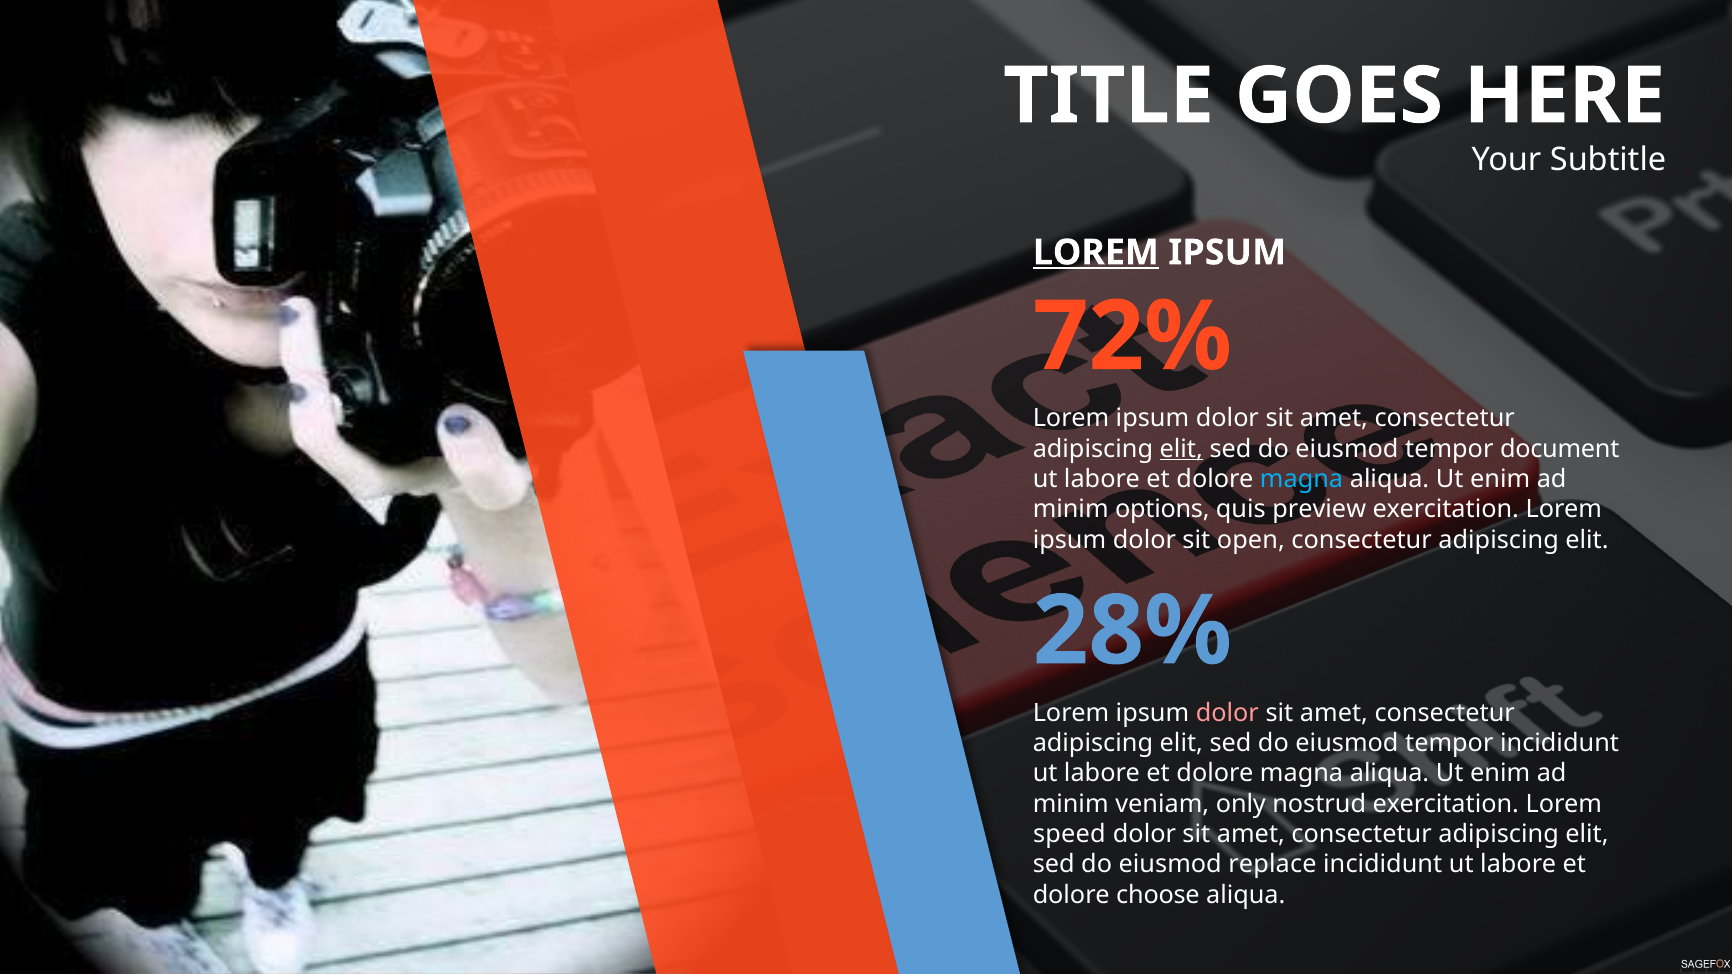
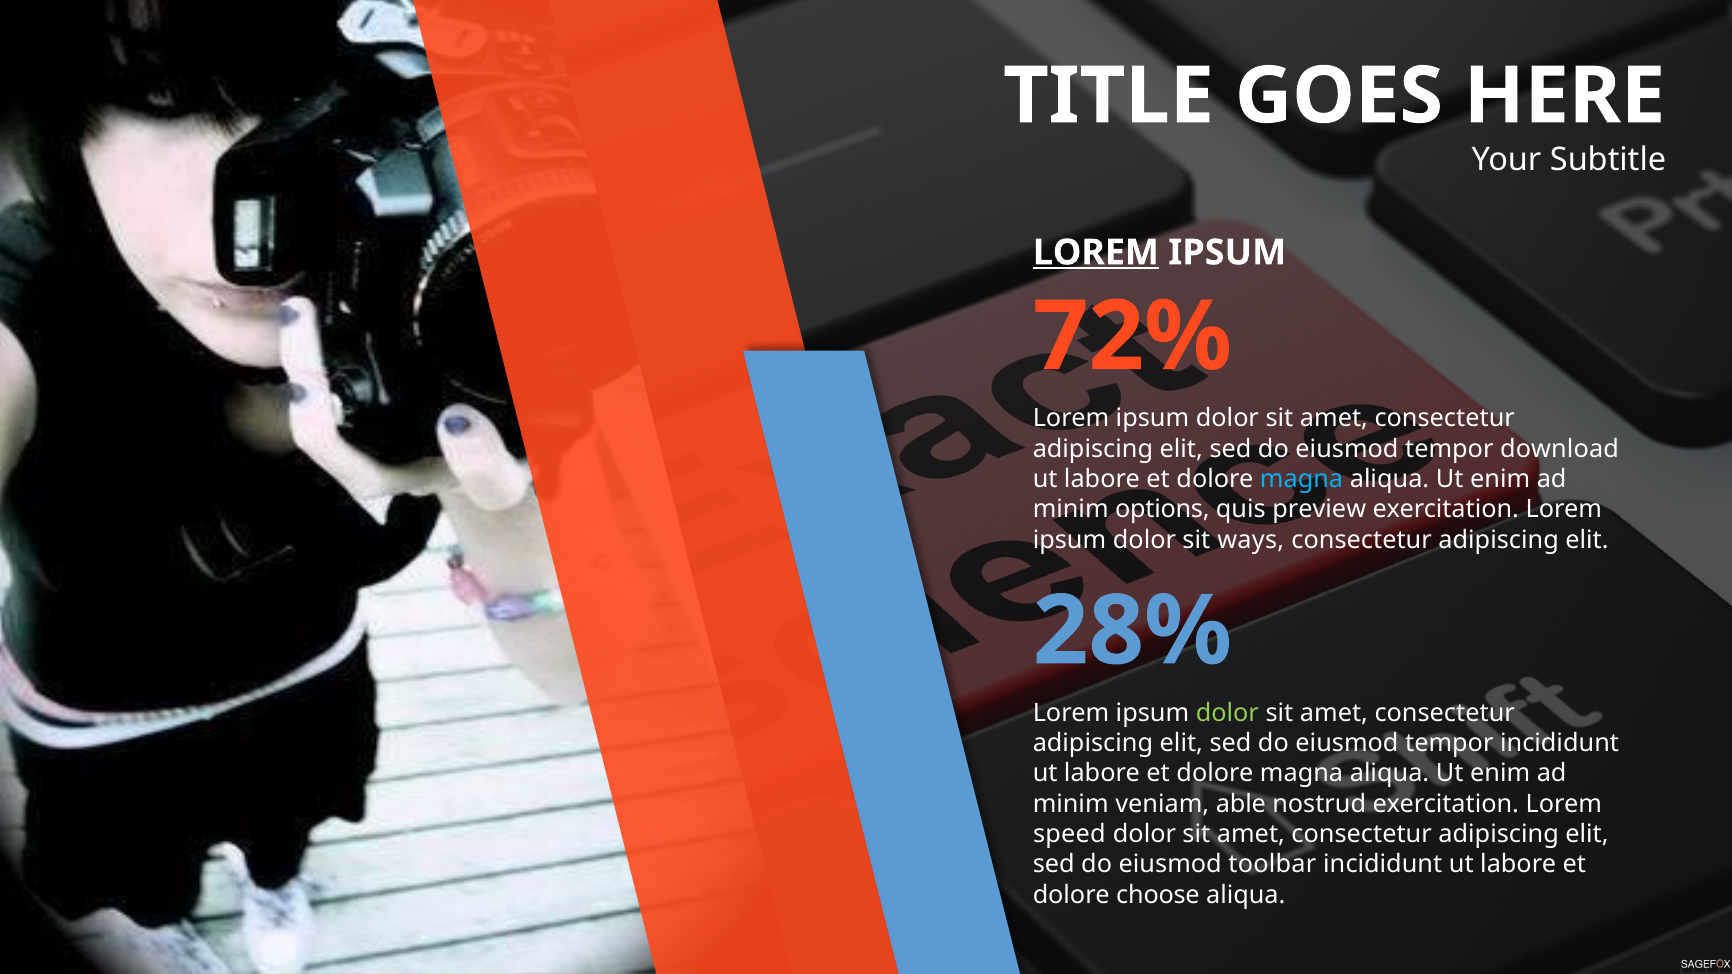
elit at (1181, 449) underline: present -> none
document: document -> download
open: open -> ways
dolor at (1227, 713) colour: pink -> light green
only: only -> able
replace: replace -> toolbar
